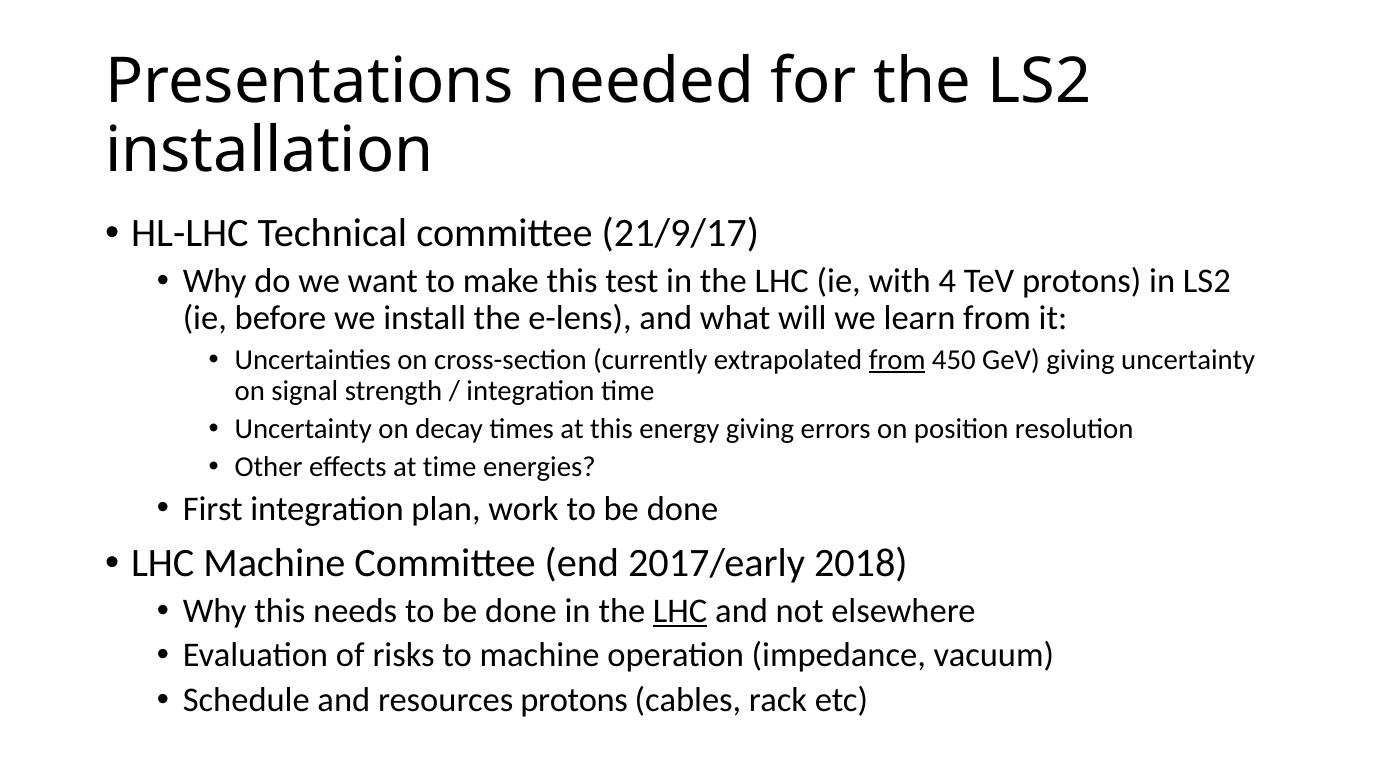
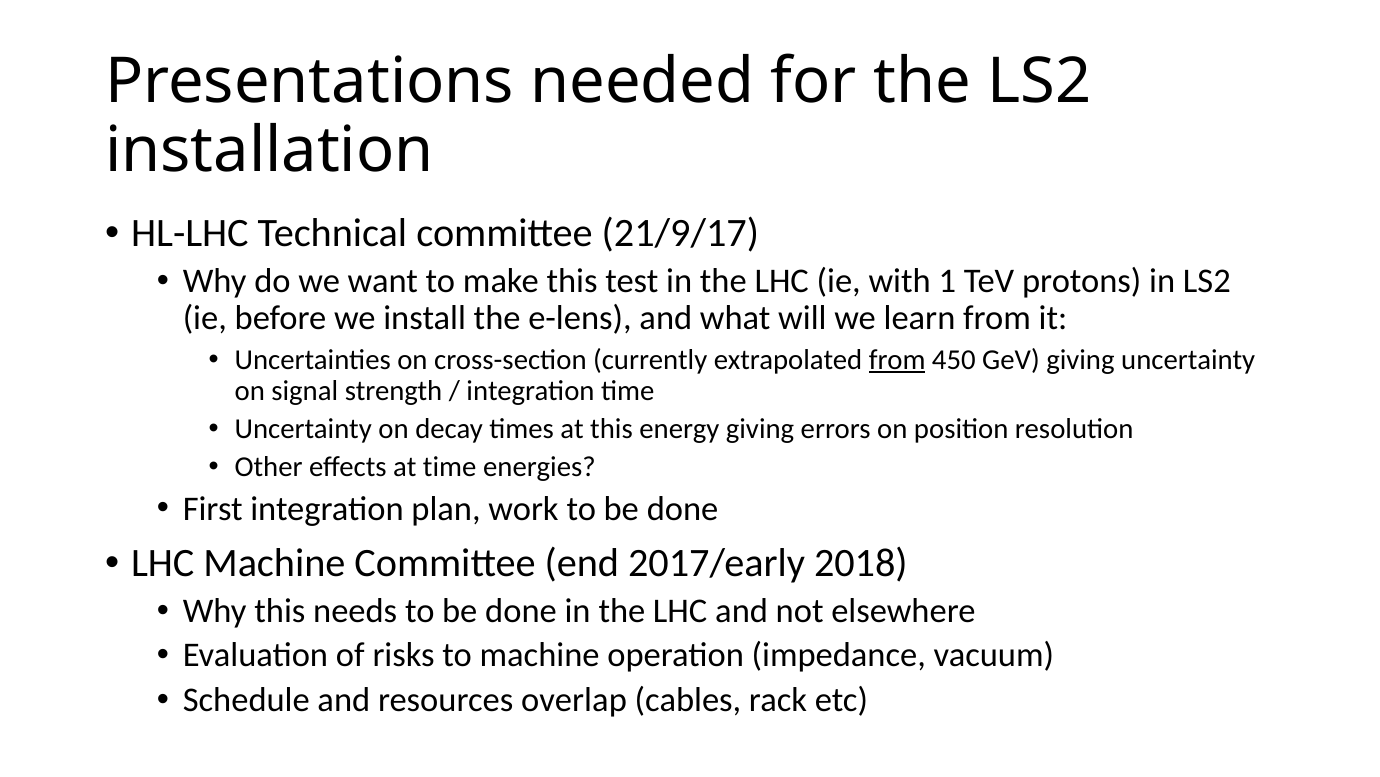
4: 4 -> 1
LHC at (680, 611) underline: present -> none
resources protons: protons -> overlap
